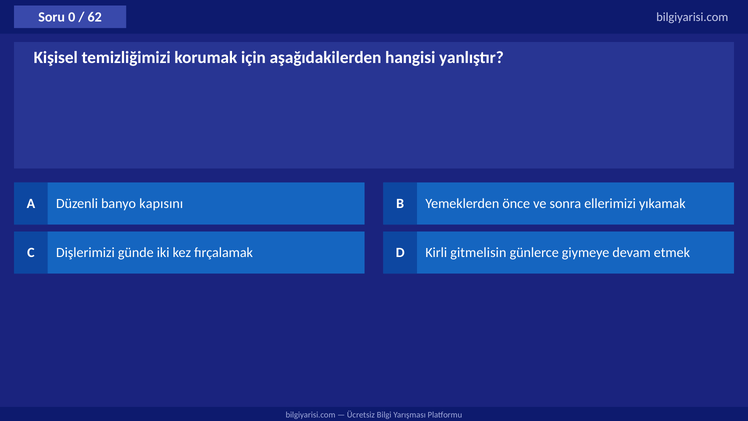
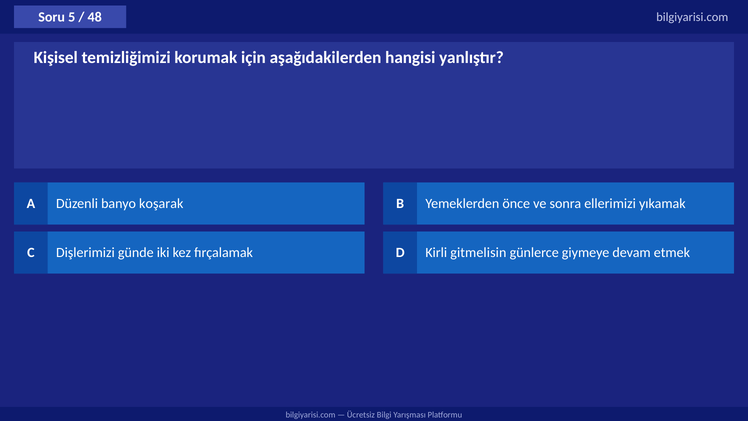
0: 0 -> 5
62: 62 -> 48
kapısını: kapısını -> koşarak
